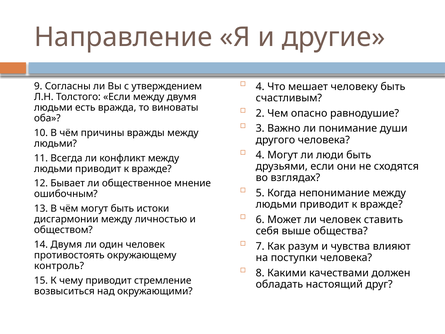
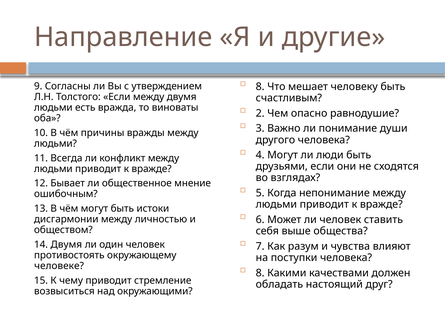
4 at (260, 87): 4 -> 8
контроль: контроль -> человеке
